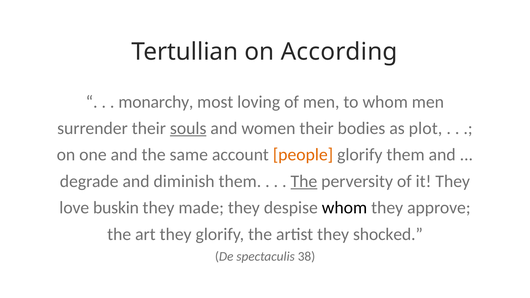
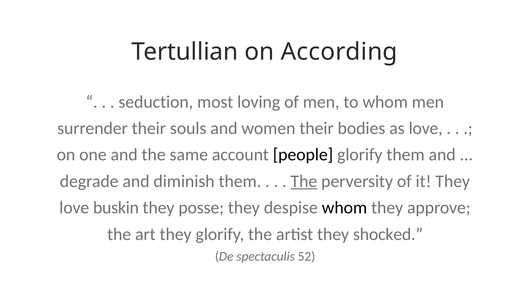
monarchy: monarchy -> seduction
souls underline: present -> none
as plot: plot -> love
people colour: orange -> black
made: made -> posse
38: 38 -> 52
